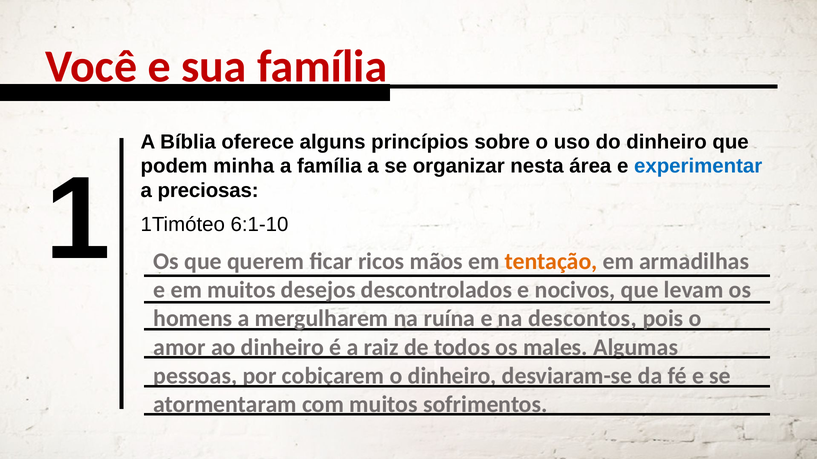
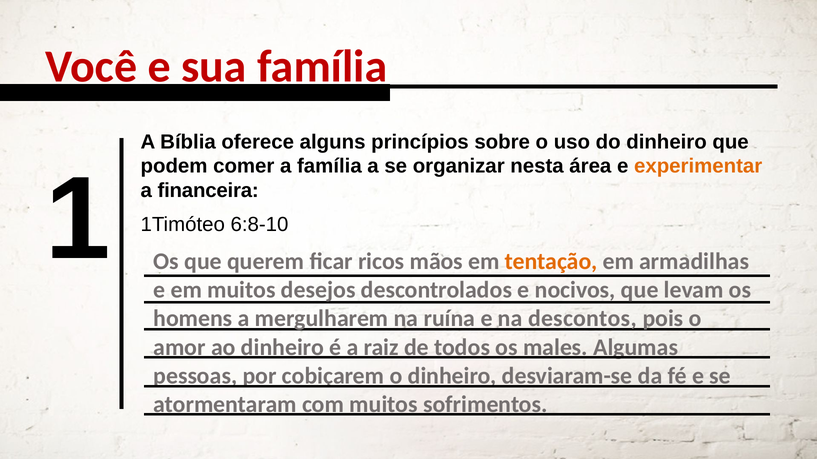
minha: minha -> comer
experimentar colour: blue -> orange
preciosas: preciosas -> financeira
6:1-10: 6:1-10 -> 6:8-10
